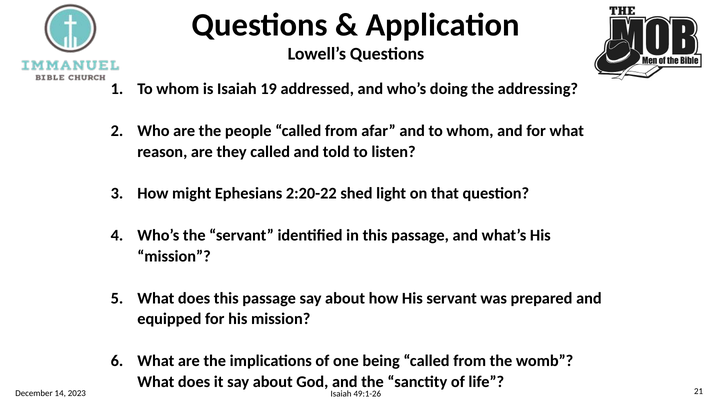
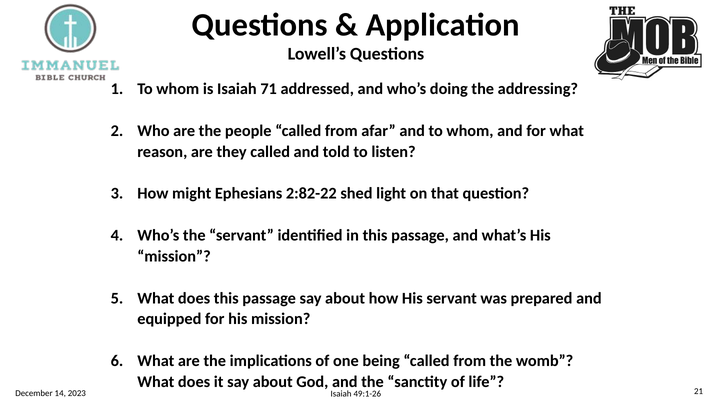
19: 19 -> 71
2:20-22: 2:20-22 -> 2:82-22
